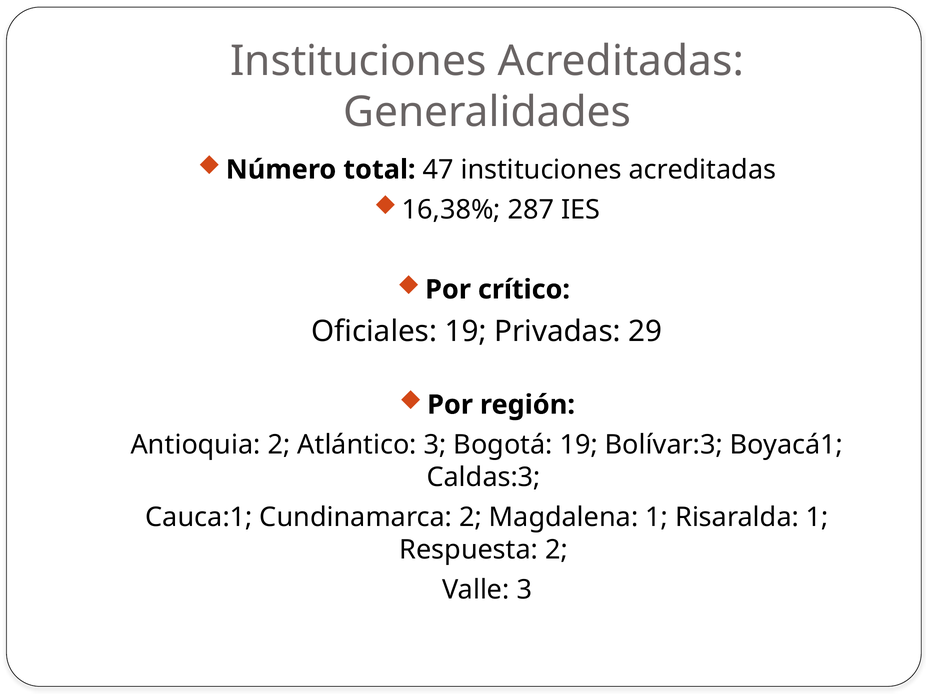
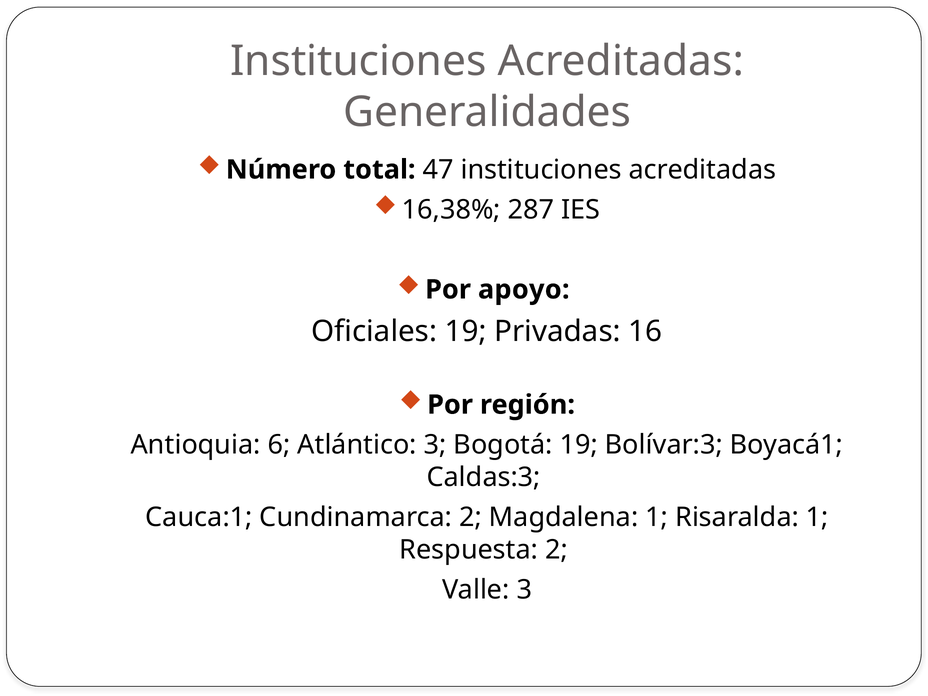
crítico: crítico -> apoyo
29: 29 -> 16
Antioquia 2: 2 -> 6
